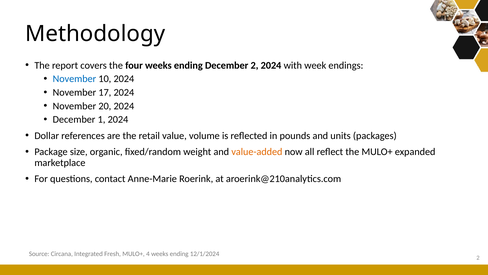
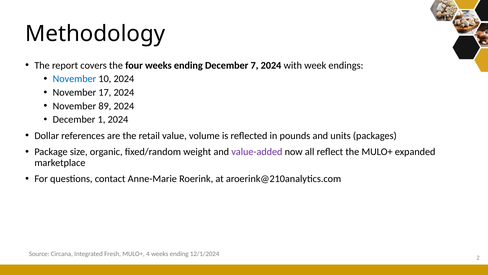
December 2: 2 -> 7
20: 20 -> 89
value-added colour: orange -> purple
